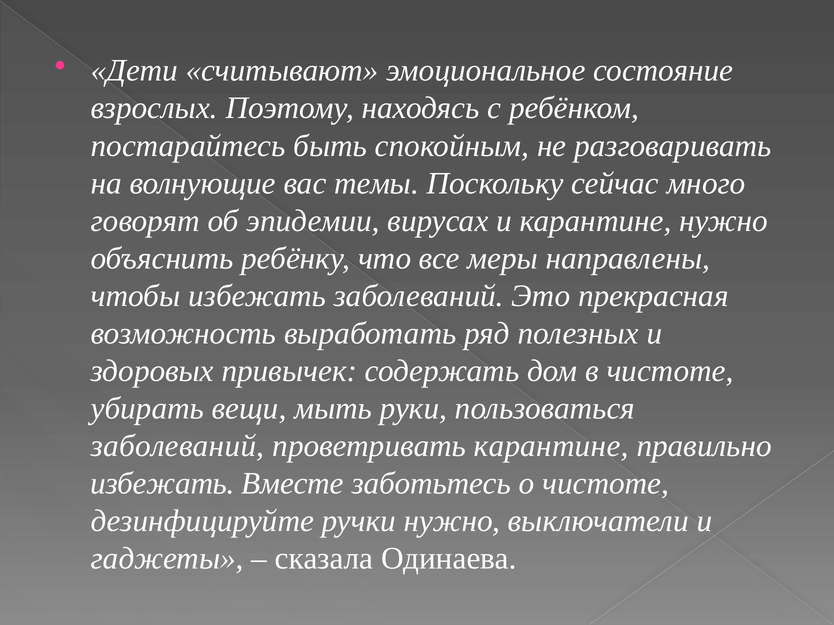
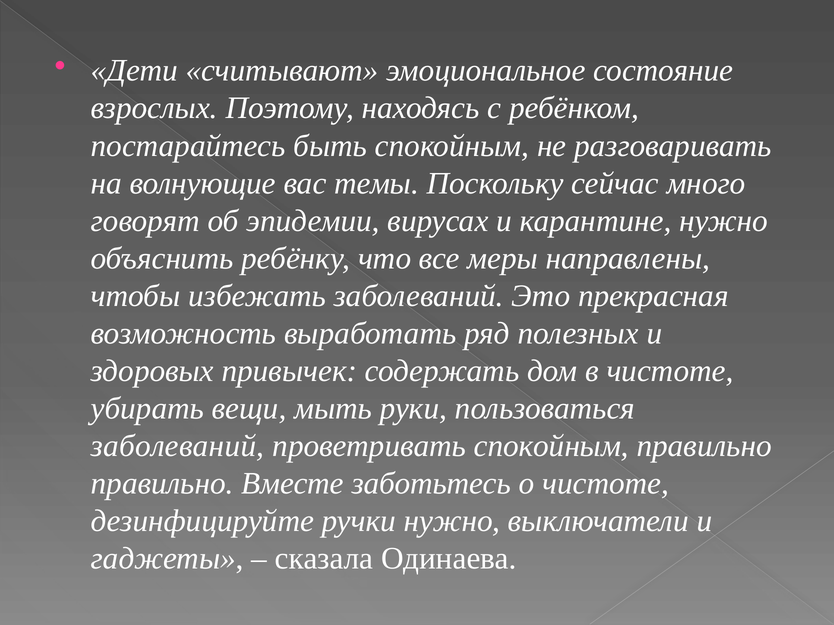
проветривать карантине: карантине -> спокойным
избежать at (162, 484): избежать -> правильно
